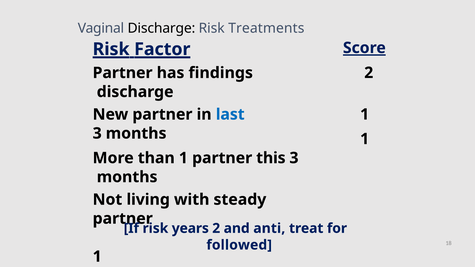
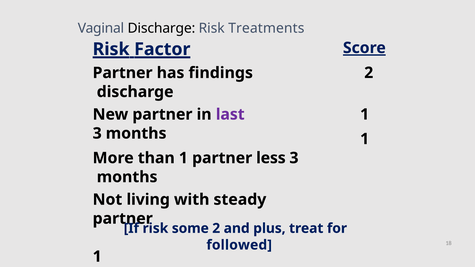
last colour: blue -> purple
partner this: this -> less
risk years: years -> some
anti: anti -> plus
